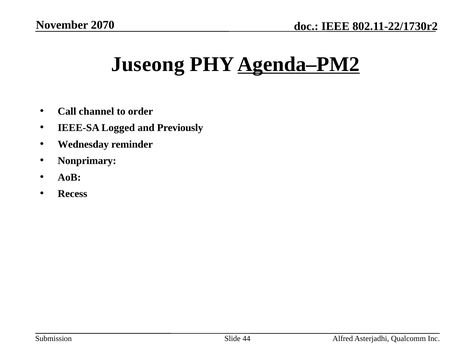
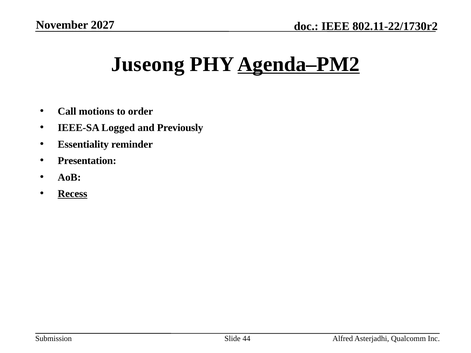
2070: 2070 -> 2027
channel: channel -> motions
Wednesday: Wednesday -> Essentiality
Nonprimary: Nonprimary -> Presentation
Recess underline: none -> present
